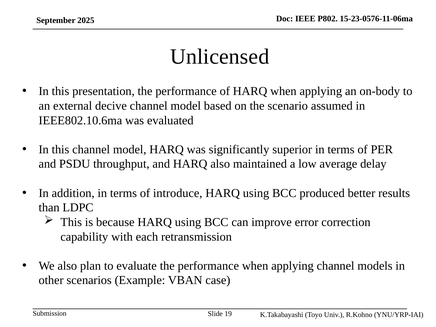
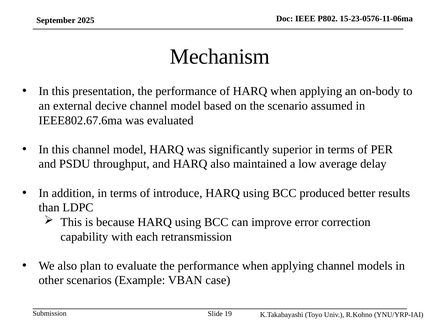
Unlicensed: Unlicensed -> Mechanism
IEEE802.10.6ma: IEEE802.10.6ma -> IEEE802.67.6ma
